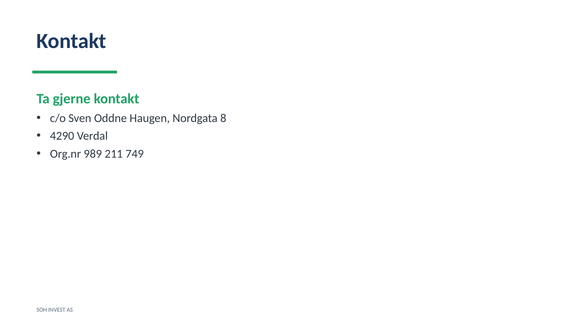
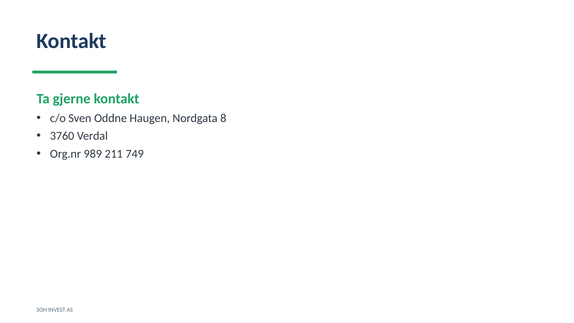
4290: 4290 -> 3760
